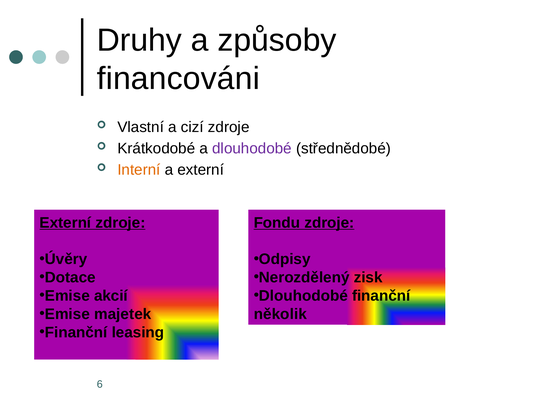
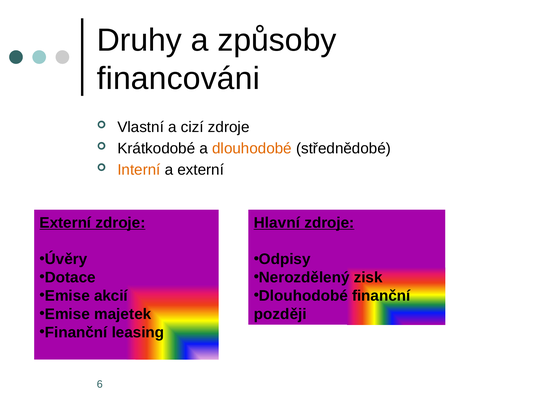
dlouhodobé at (252, 148) colour: purple -> orange
Fondu: Fondu -> Hlavní
několik: několik -> později
